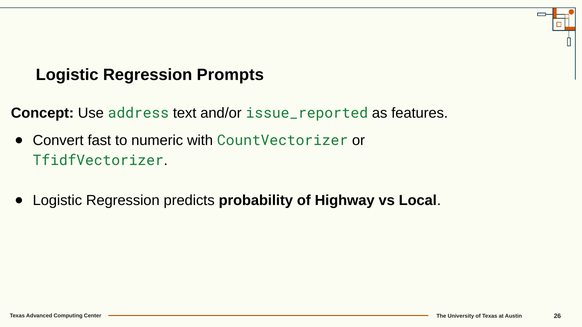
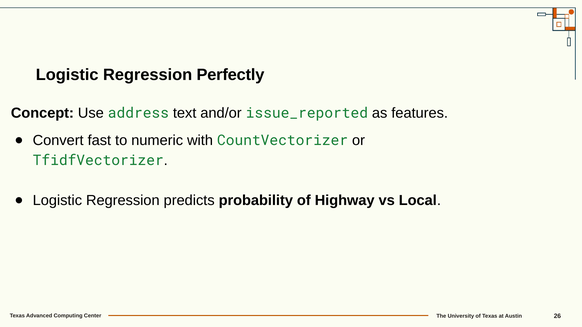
Prompts: Prompts -> Perfectly
